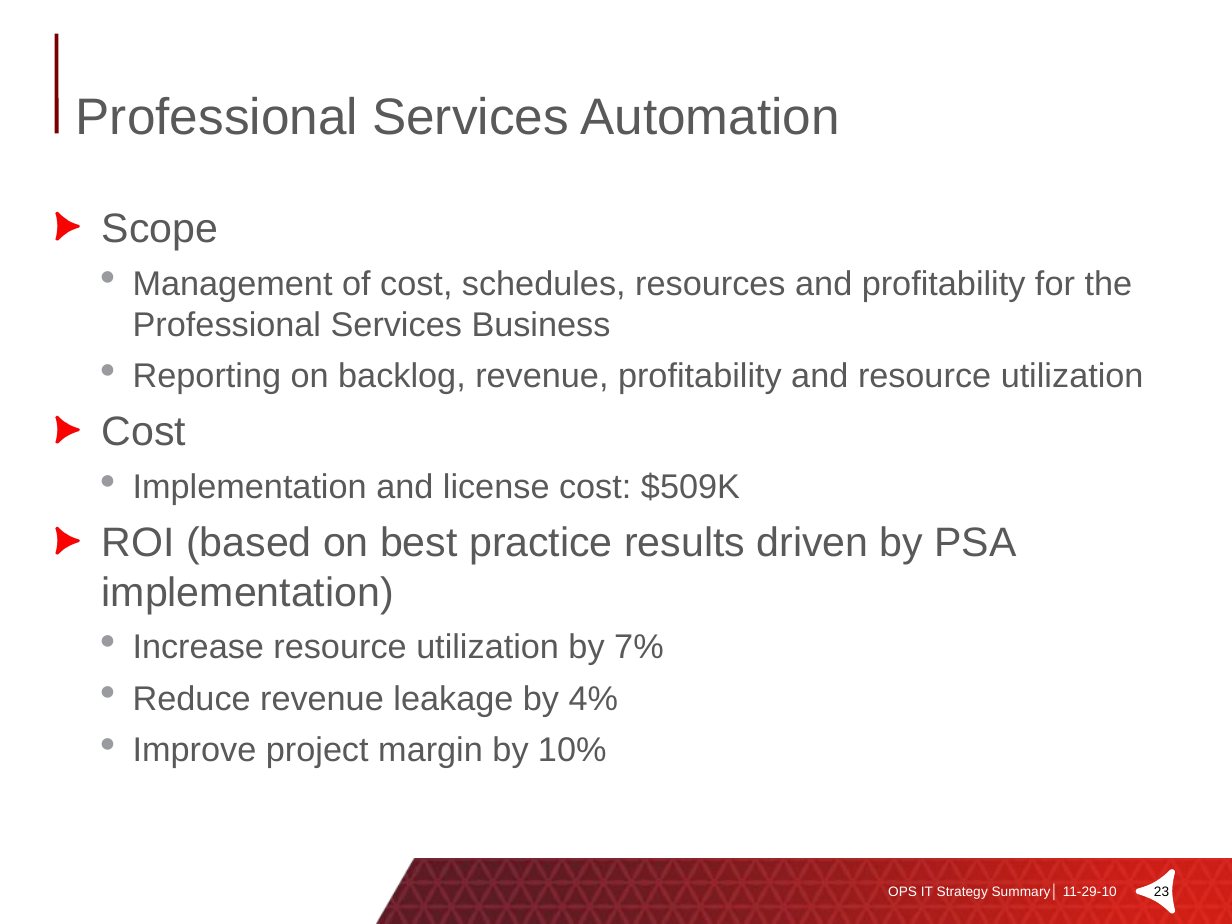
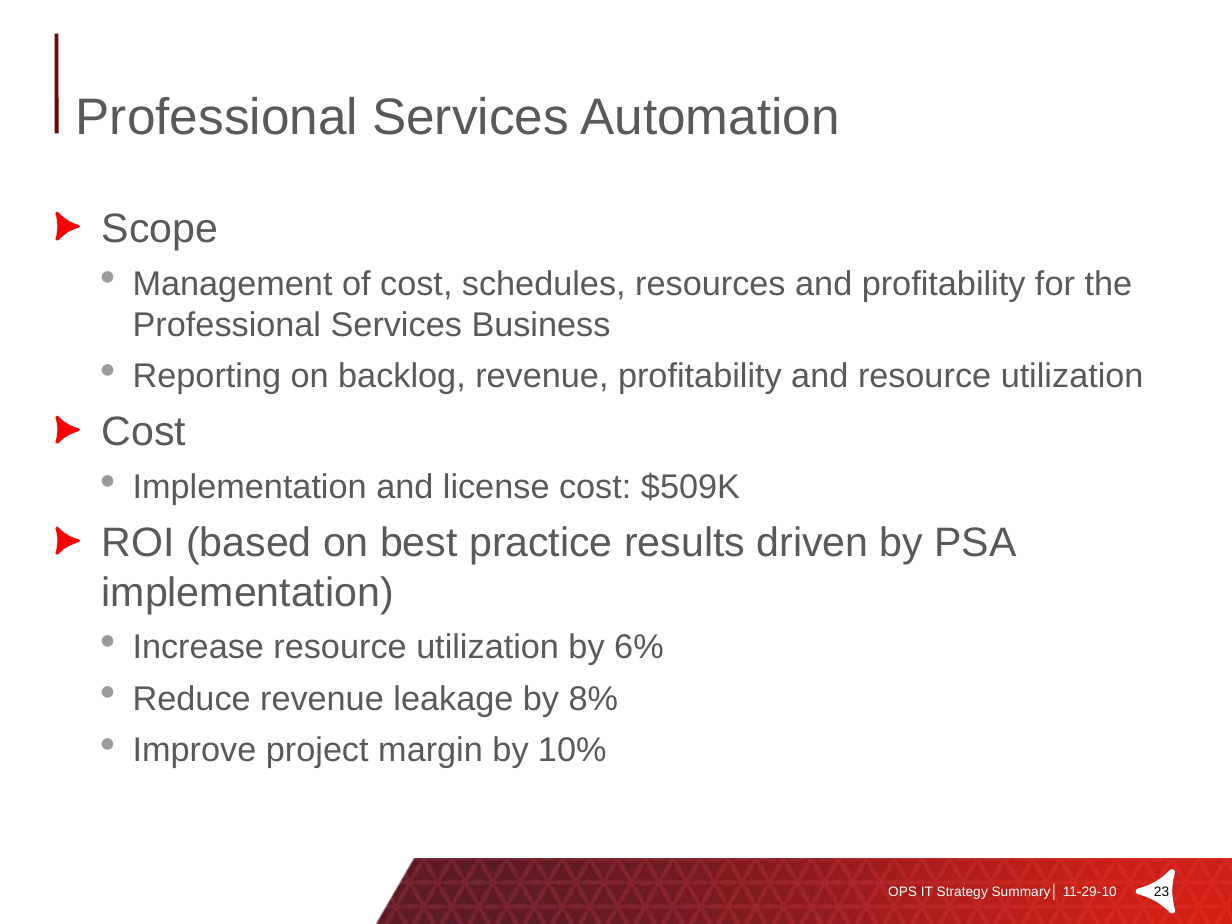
7%: 7% -> 6%
4%: 4% -> 8%
